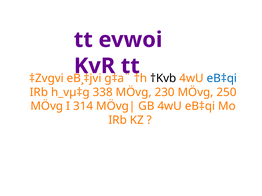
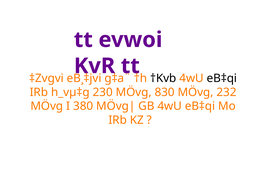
eB‡qi at (222, 78) colour: blue -> black
338: 338 -> 230
230: 230 -> 830
250: 250 -> 232
314: 314 -> 380
